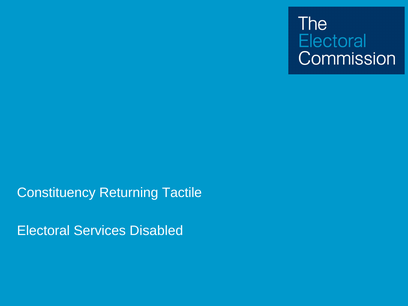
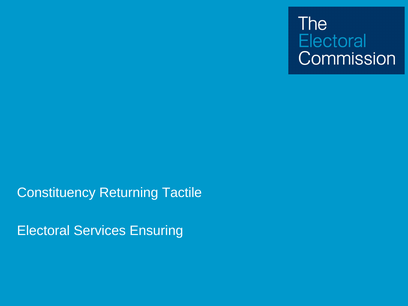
Disabled: Disabled -> Ensuring
